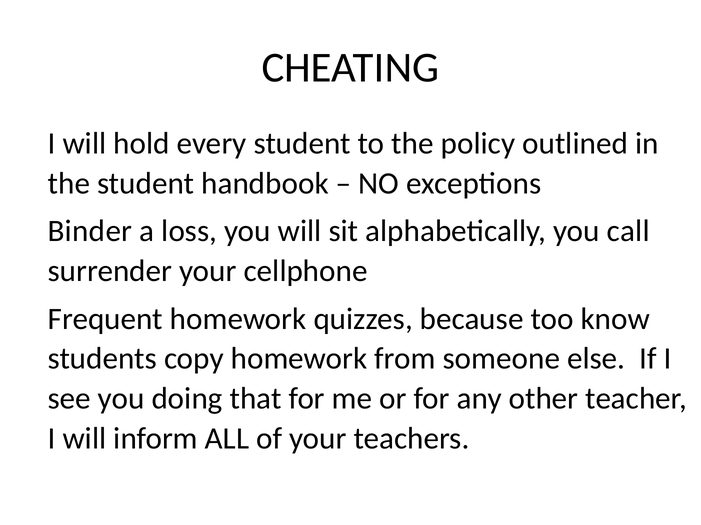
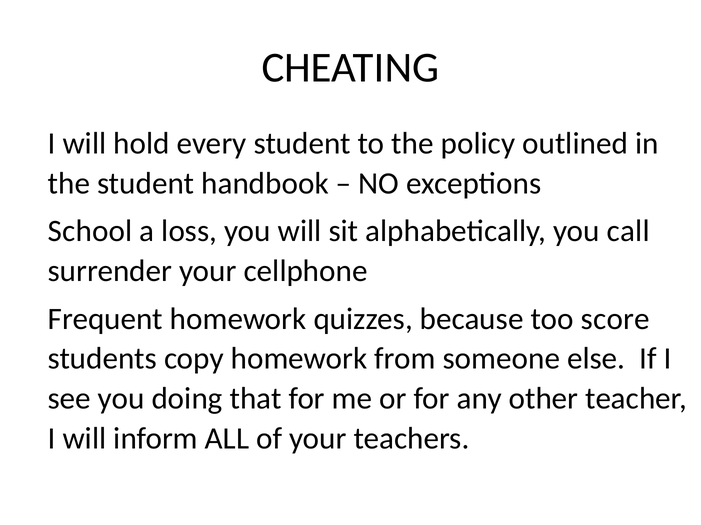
Binder: Binder -> School
know: know -> score
